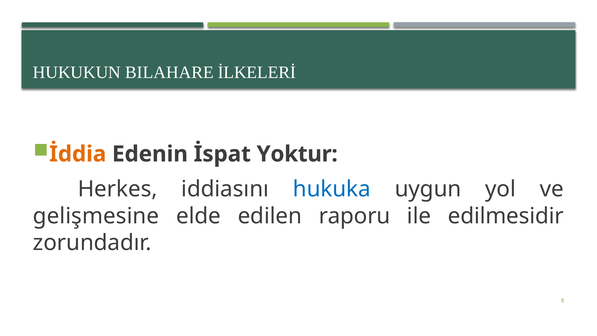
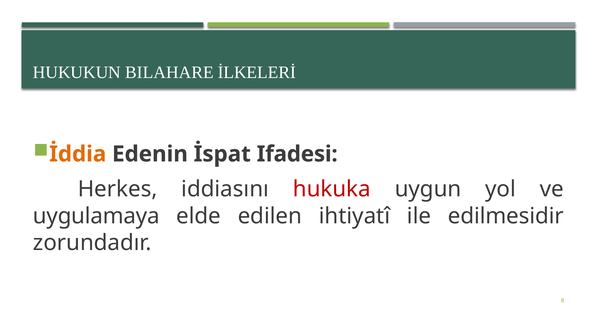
Yoktur: Yoktur -> Ifadesi
hukuka colour: blue -> red
gelişmesine: gelişmesine -> uygulamaya
raporu: raporu -> ihtiyatî
